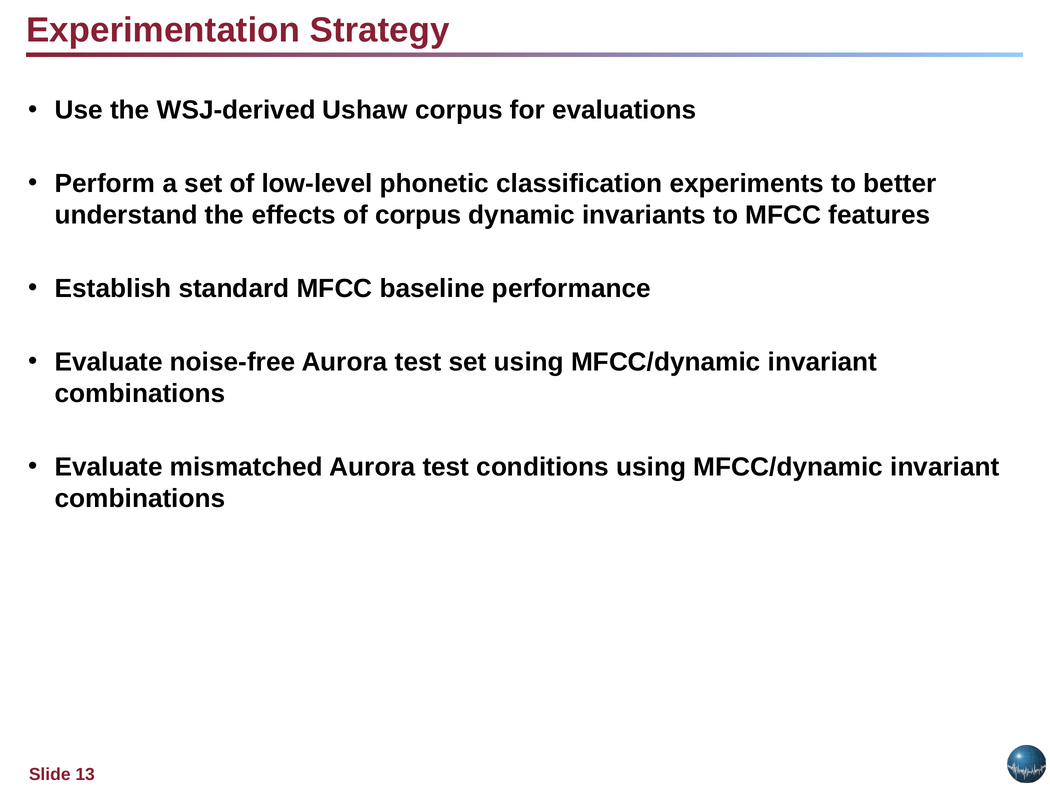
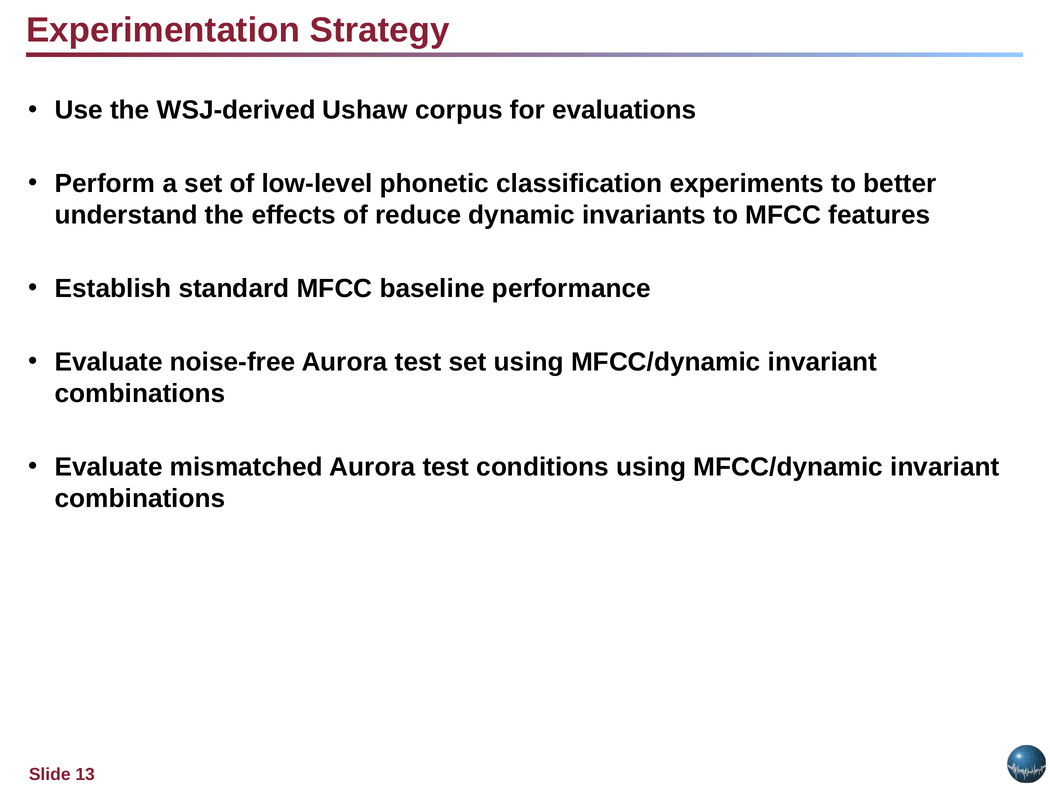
of corpus: corpus -> reduce
